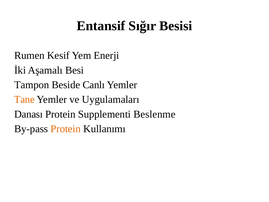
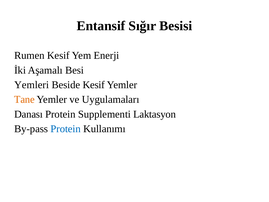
Tampon: Tampon -> Yemleri
Beside Canlı: Canlı -> Kesif
Beslenme: Beslenme -> Laktasyon
Protein at (66, 129) colour: orange -> blue
